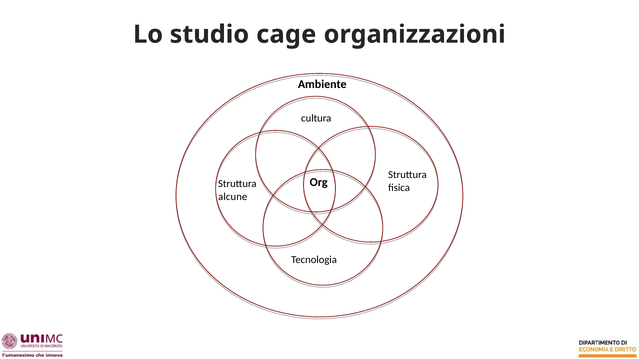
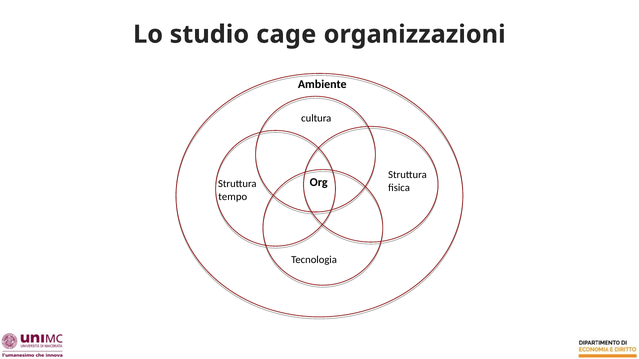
alcune: alcune -> tempo
